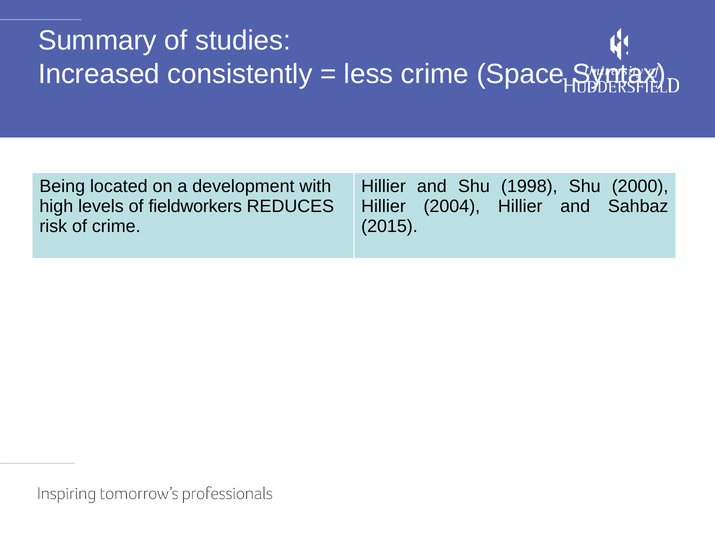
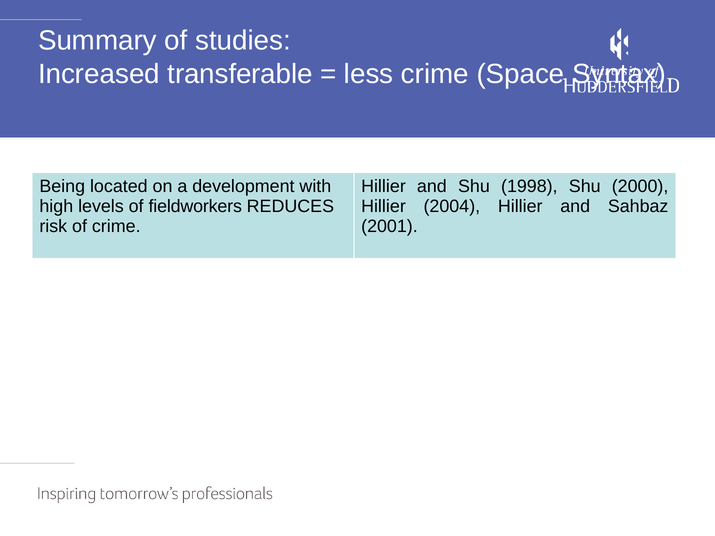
consistently: consistently -> transferable
2015: 2015 -> 2001
